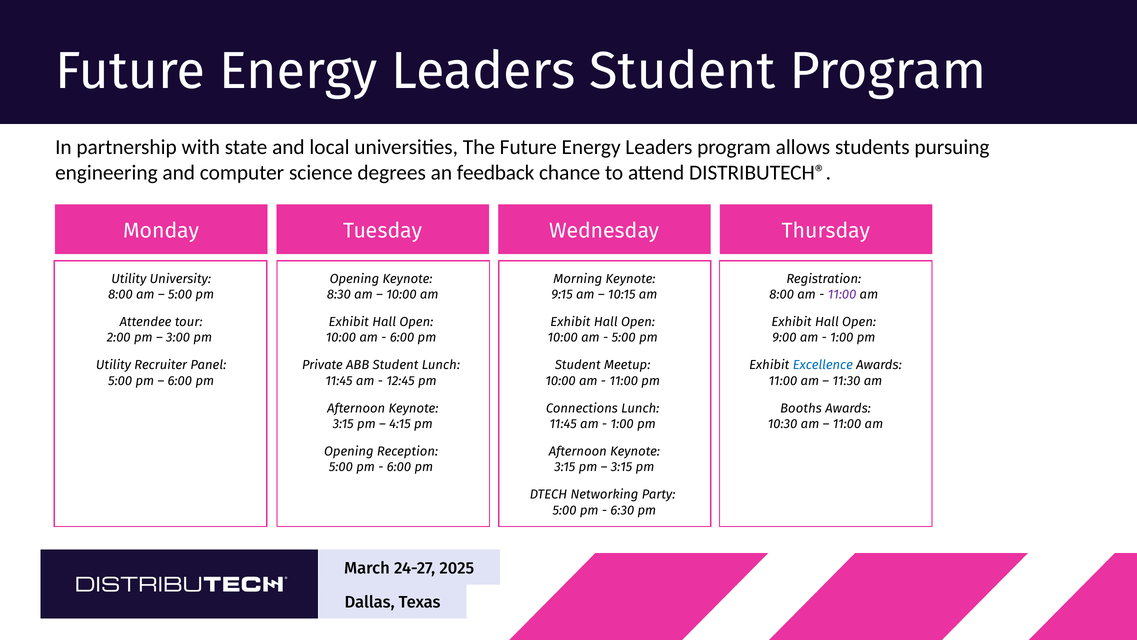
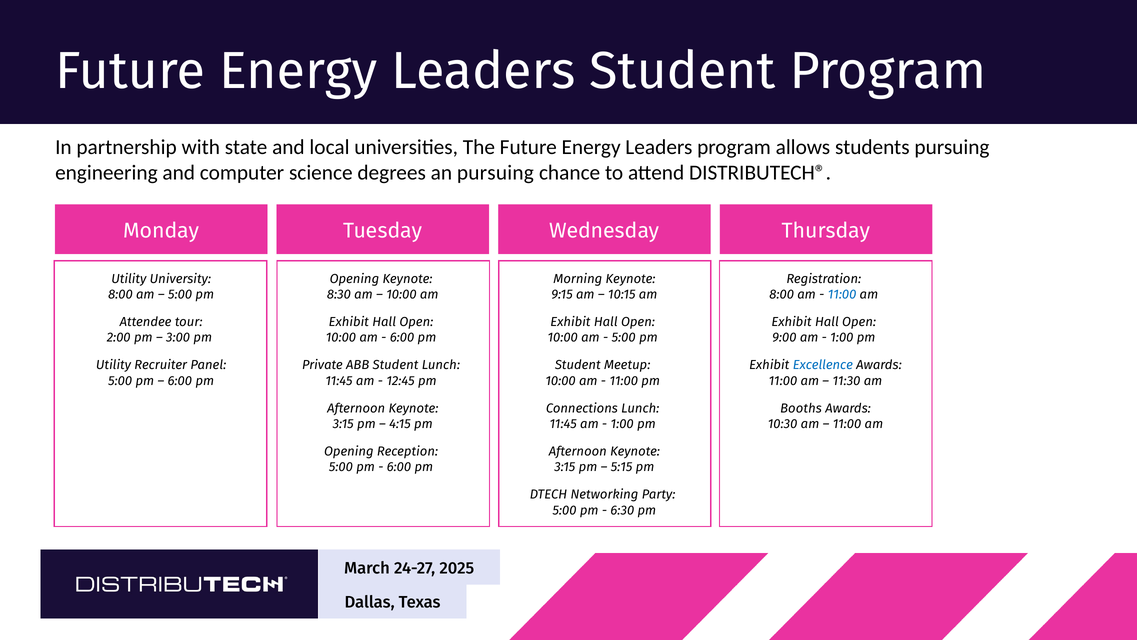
an feedback: feedback -> pursuing
11:00 at (842, 294) colour: purple -> blue
3:15 at (622, 467): 3:15 -> 5:15
